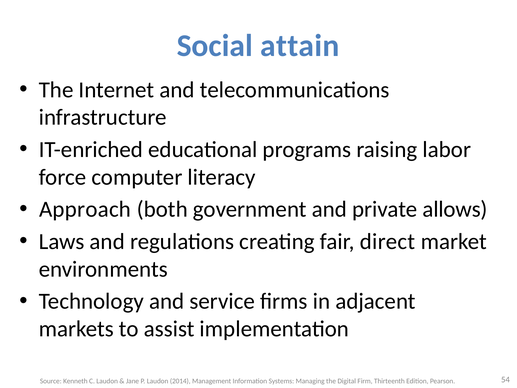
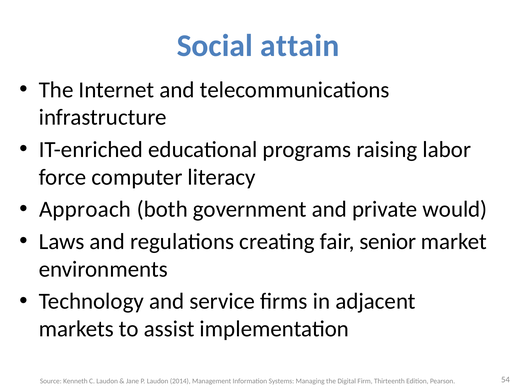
allows: allows -> would
direct: direct -> senior
